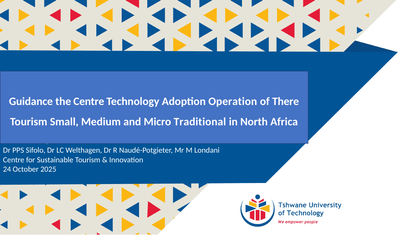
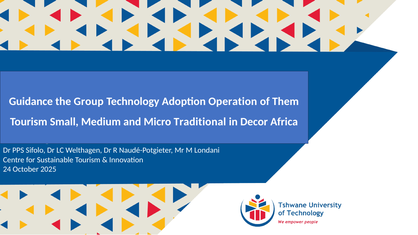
the Centre: Centre -> Group
There: There -> Them
North: North -> Decor
